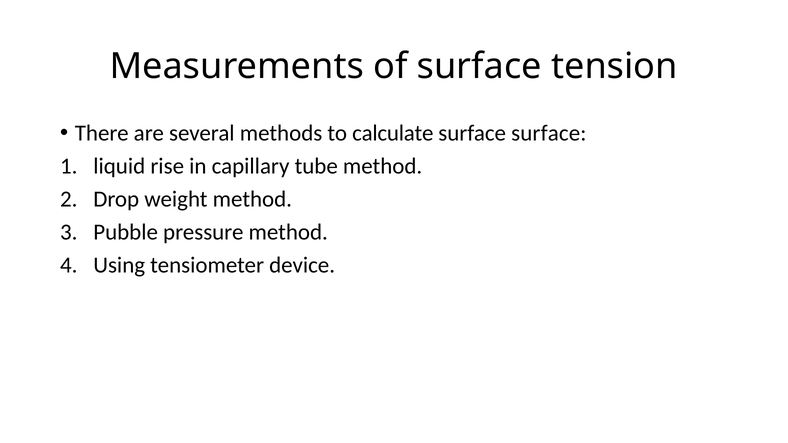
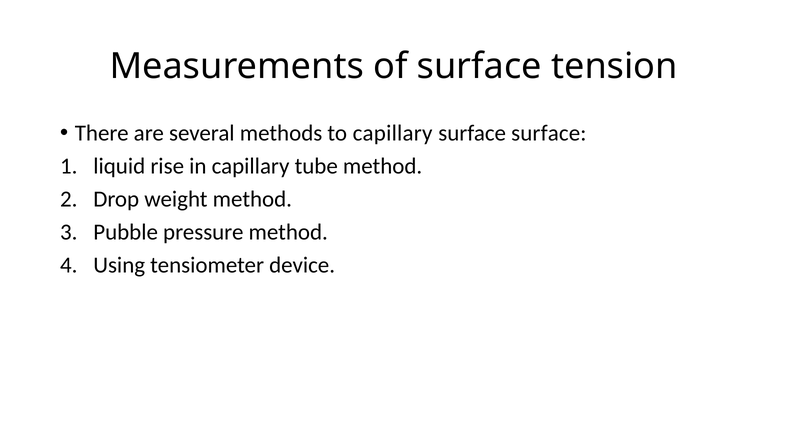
to calculate: calculate -> capillary
